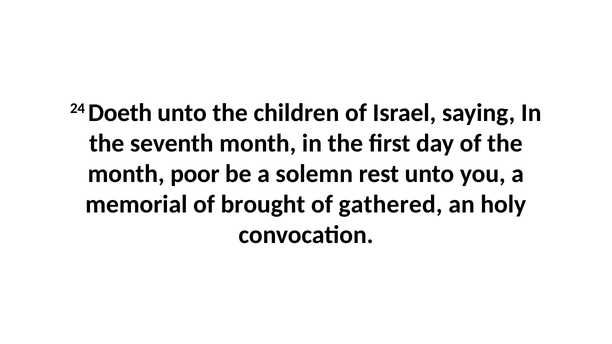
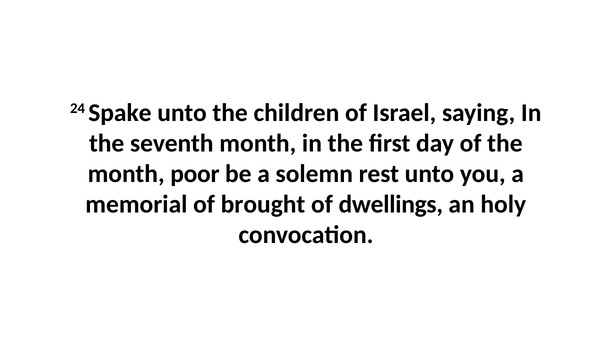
Doeth: Doeth -> Spake
gathered: gathered -> dwellings
